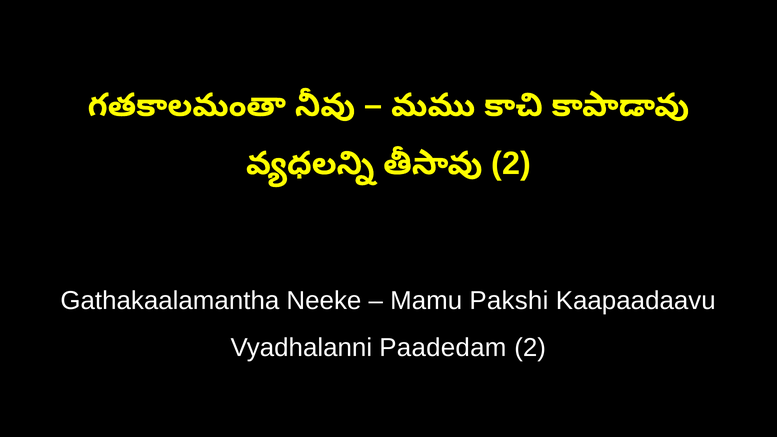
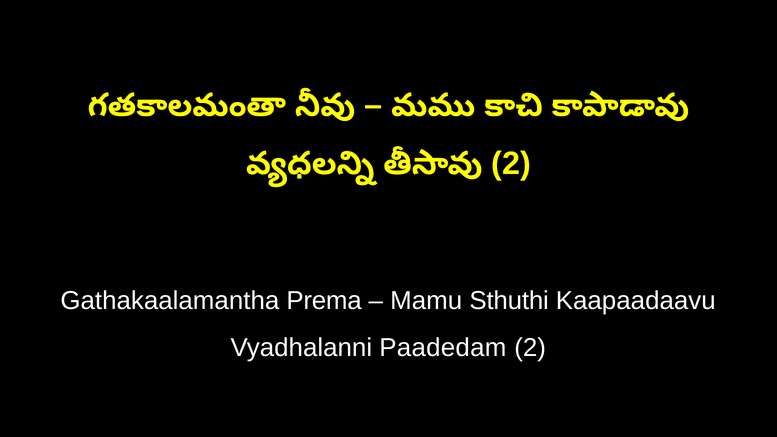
Neeke: Neeke -> Prema
Pakshi: Pakshi -> Sthuthi
